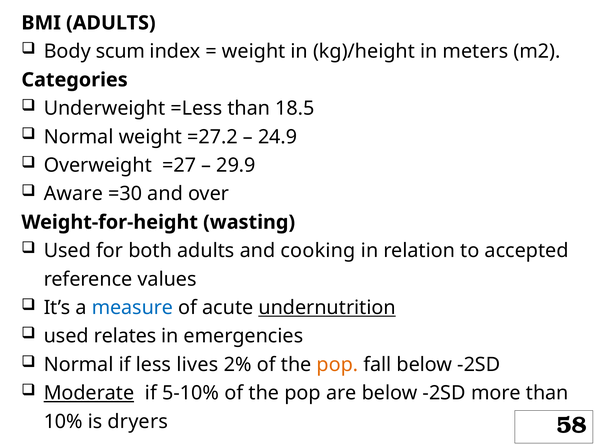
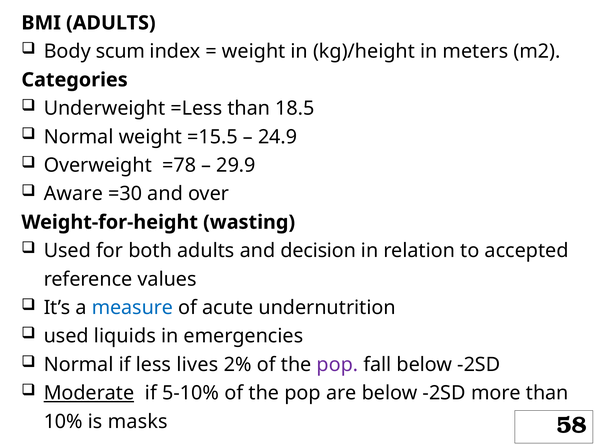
=27.2: =27.2 -> =15.5
=27: =27 -> =78
cooking: cooking -> decision
undernutrition underline: present -> none
relates: relates -> liquids
pop at (337, 365) colour: orange -> purple
dryers: dryers -> masks
